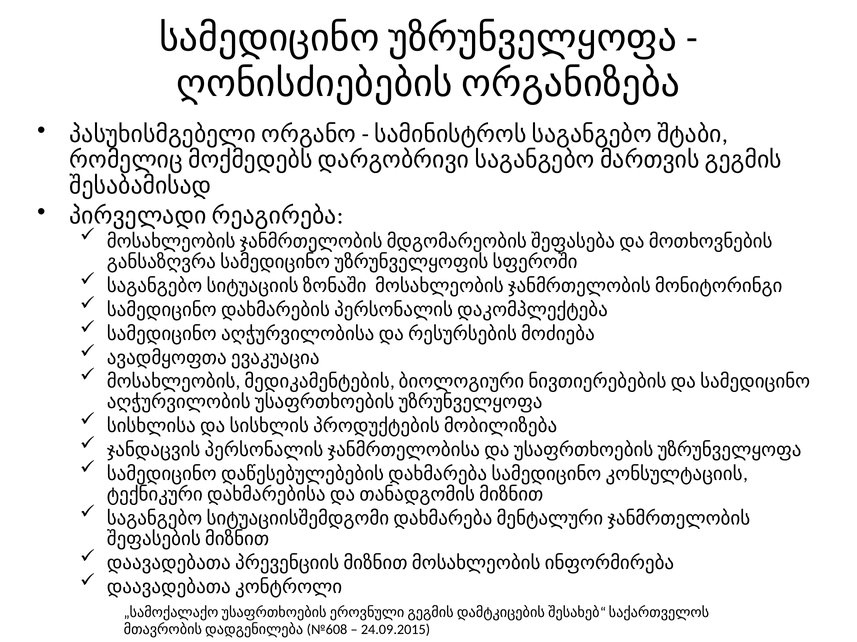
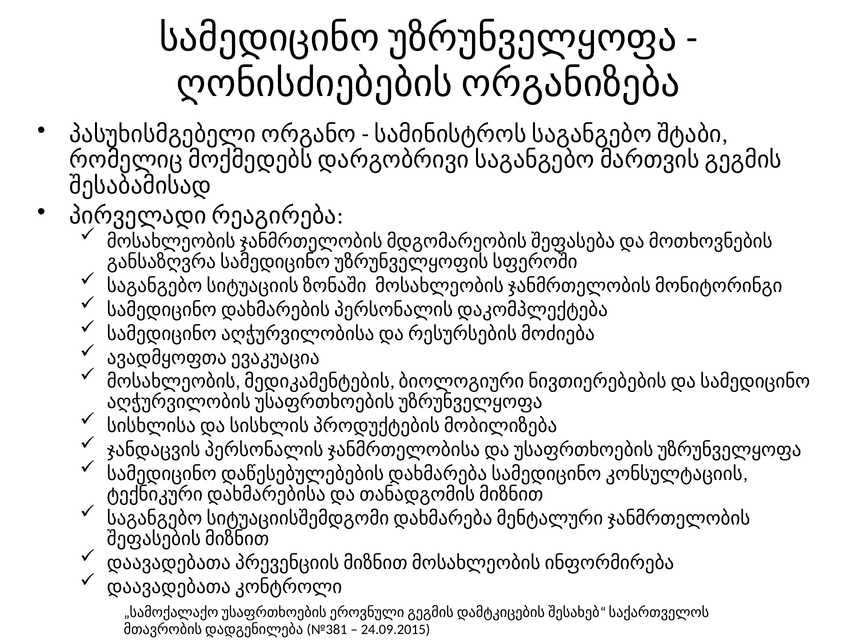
№608: №608 -> №381
